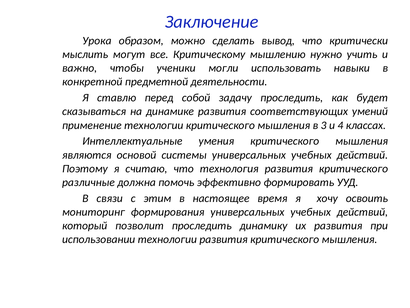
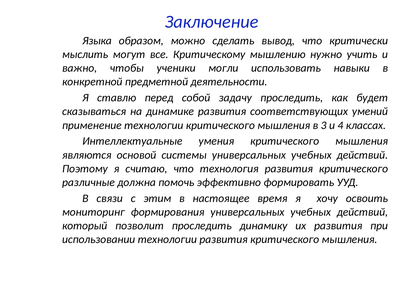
Урока: Урока -> Языка
